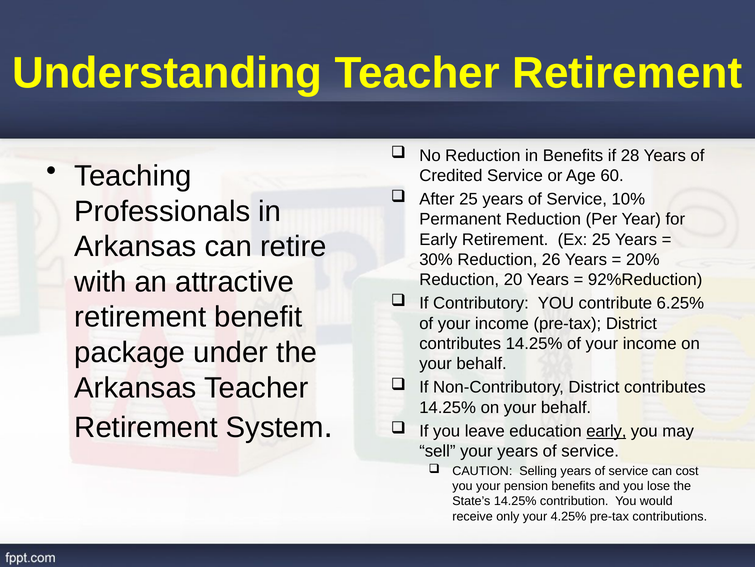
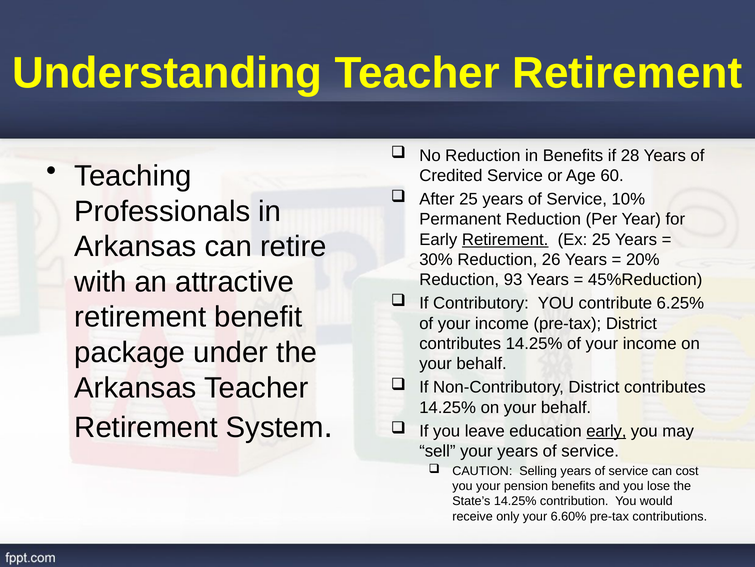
Retirement at (505, 239) underline: none -> present
20: 20 -> 93
92%Reduction: 92%Reduction -> 45%Reduction
4.25%: 4.25% -> 6.60%
